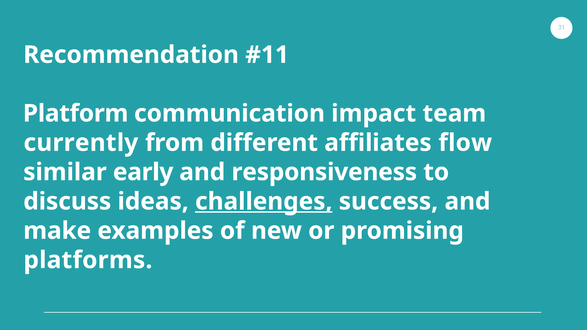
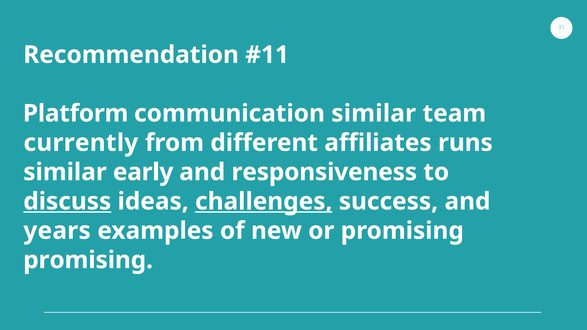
communication impact: impact -> similar
flow: flow -> runs
discuss underline: none -> present
make: make -> years
platforms at (88, 260): platforms -> promising
